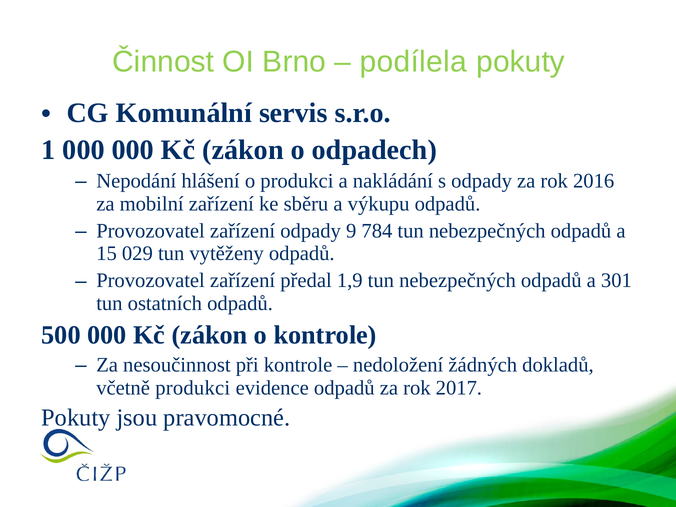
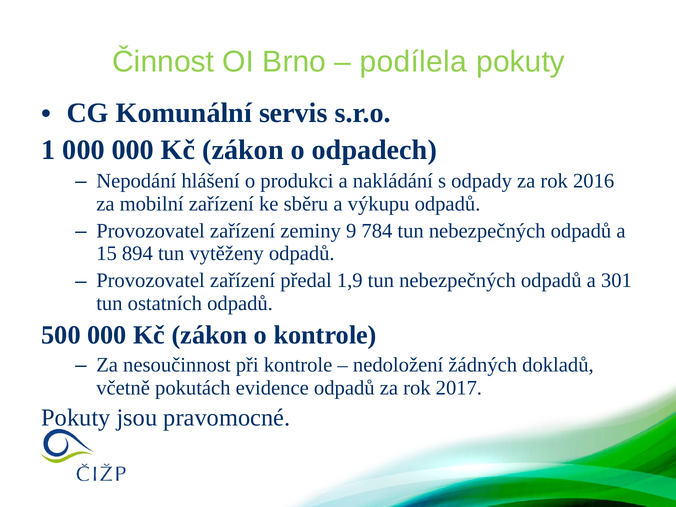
zařízení odpady: odpady -> zeminy
029: 029 -> 894
včetně produkci: produkci -> pokutách
